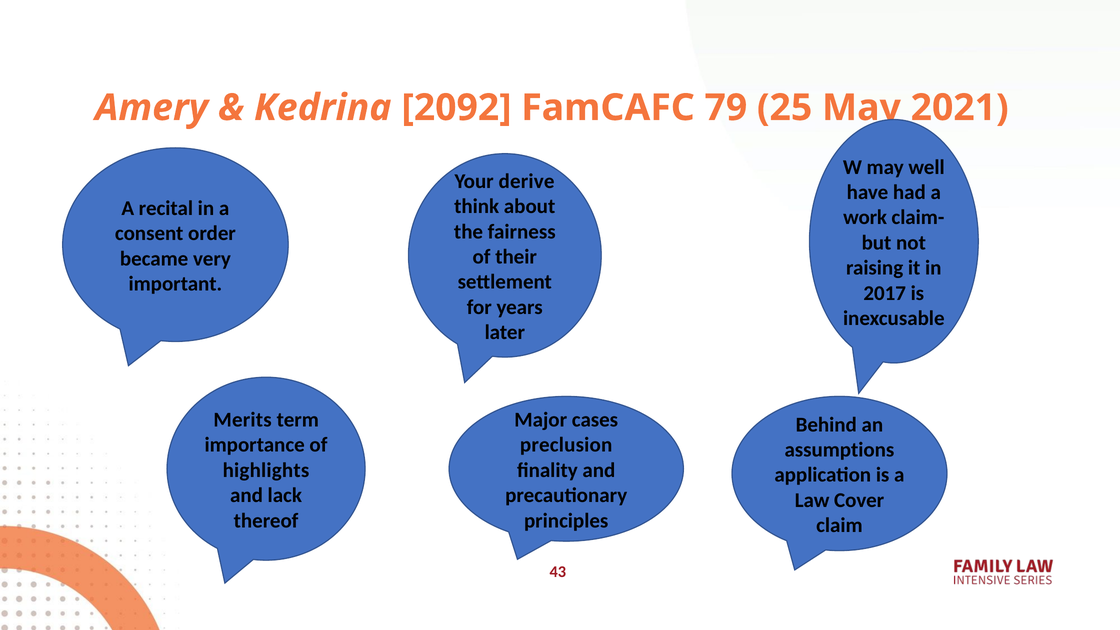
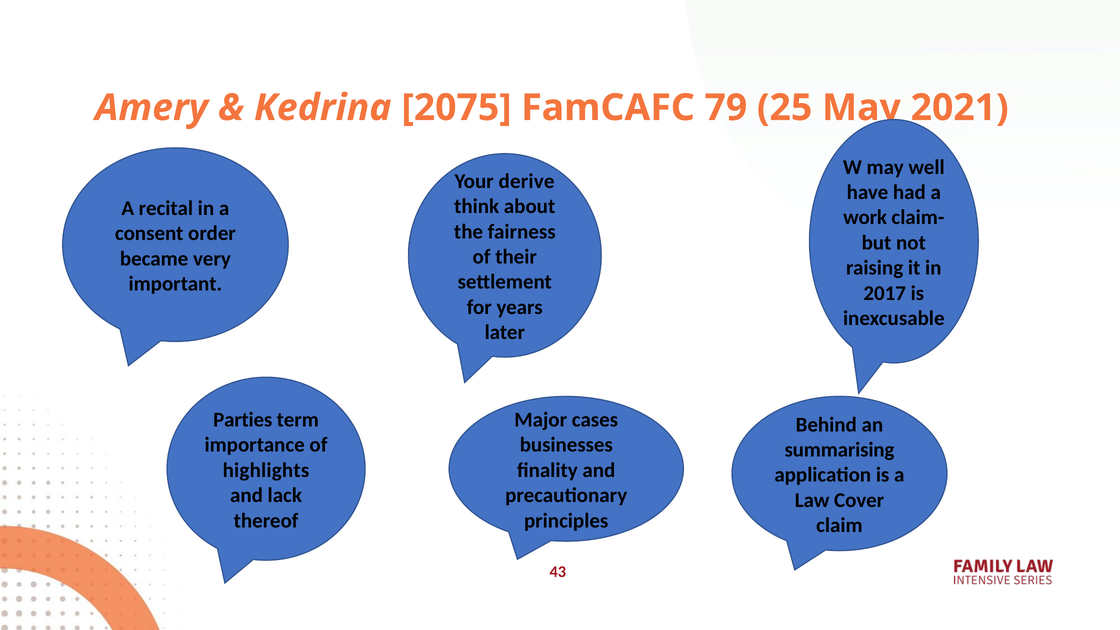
2092: 2092 -> 2075
Merits: Merits -> Parties
preclusion: preclusion -> businesses
assumptions: assumptions -> summarising
